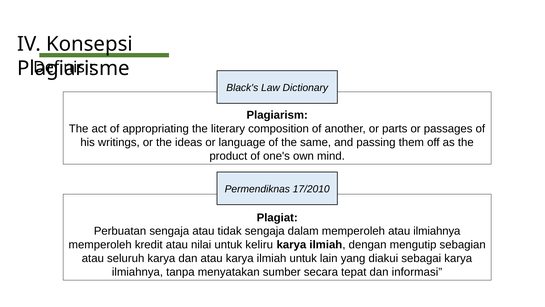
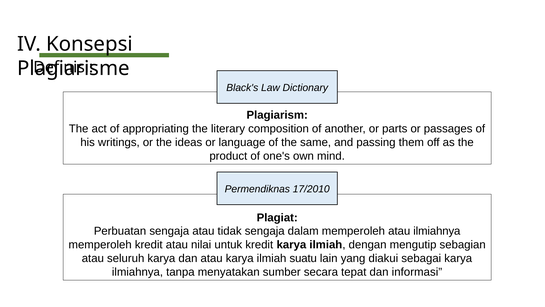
untuk keliru: keliru -> kredit
ilmiah untuk: untuk -> suatu
